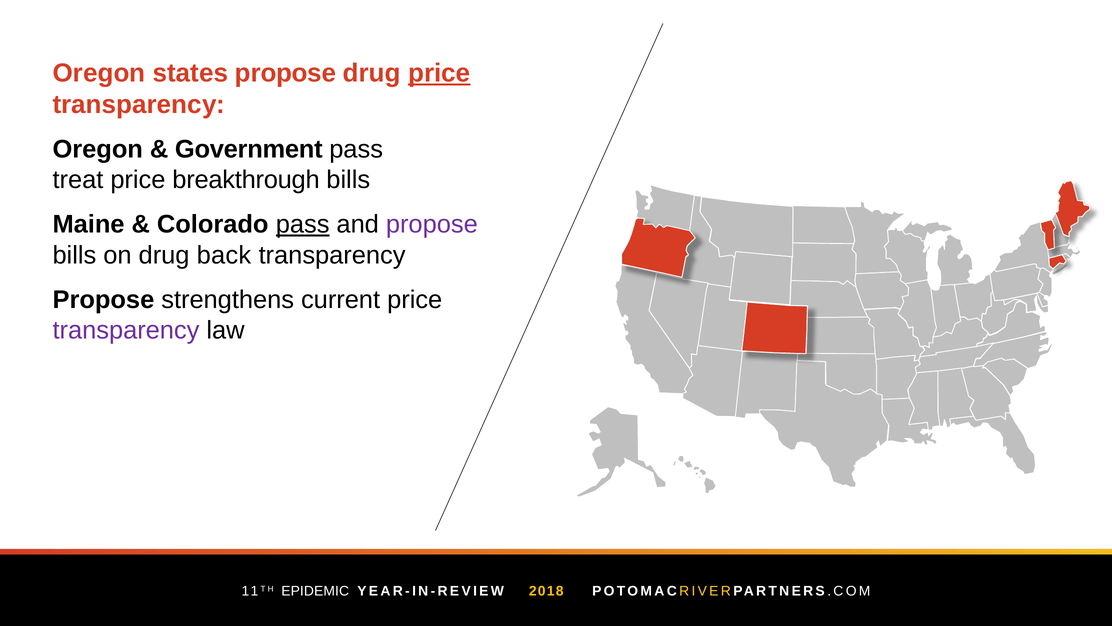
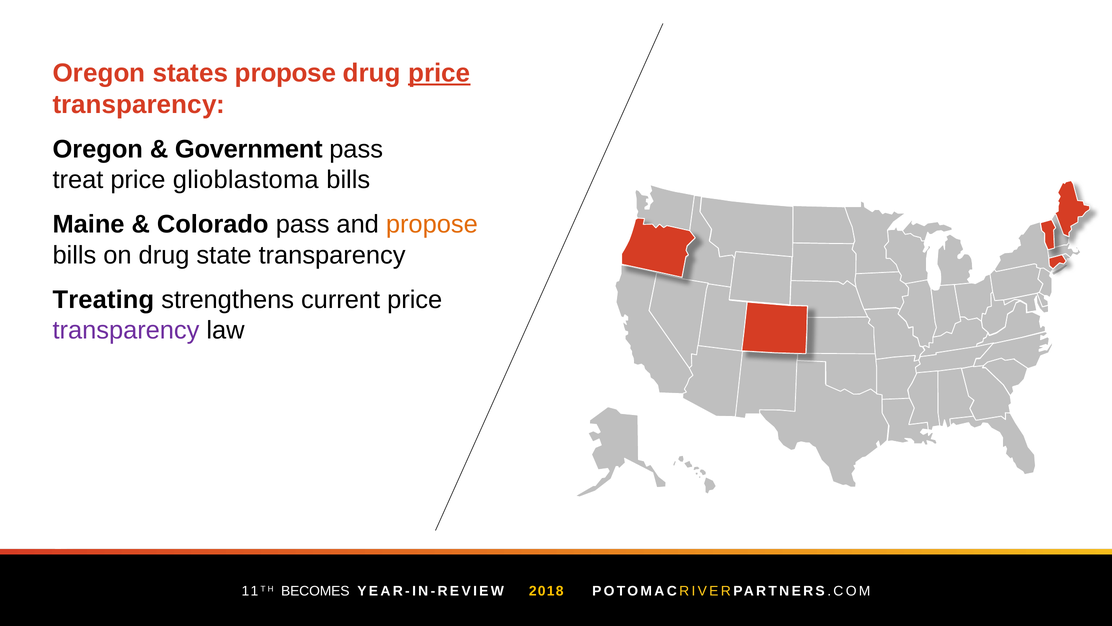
breakthrough: breakthrough -> glioblastoma
pass at (303, 224) underline: present -> none
propose at (432, 224) colour: purple -> orange
back: back -> state
Propose at (103, 299): Propose -> Treating
EPIDEMIC: EPIDEMIC -> BECOMES
